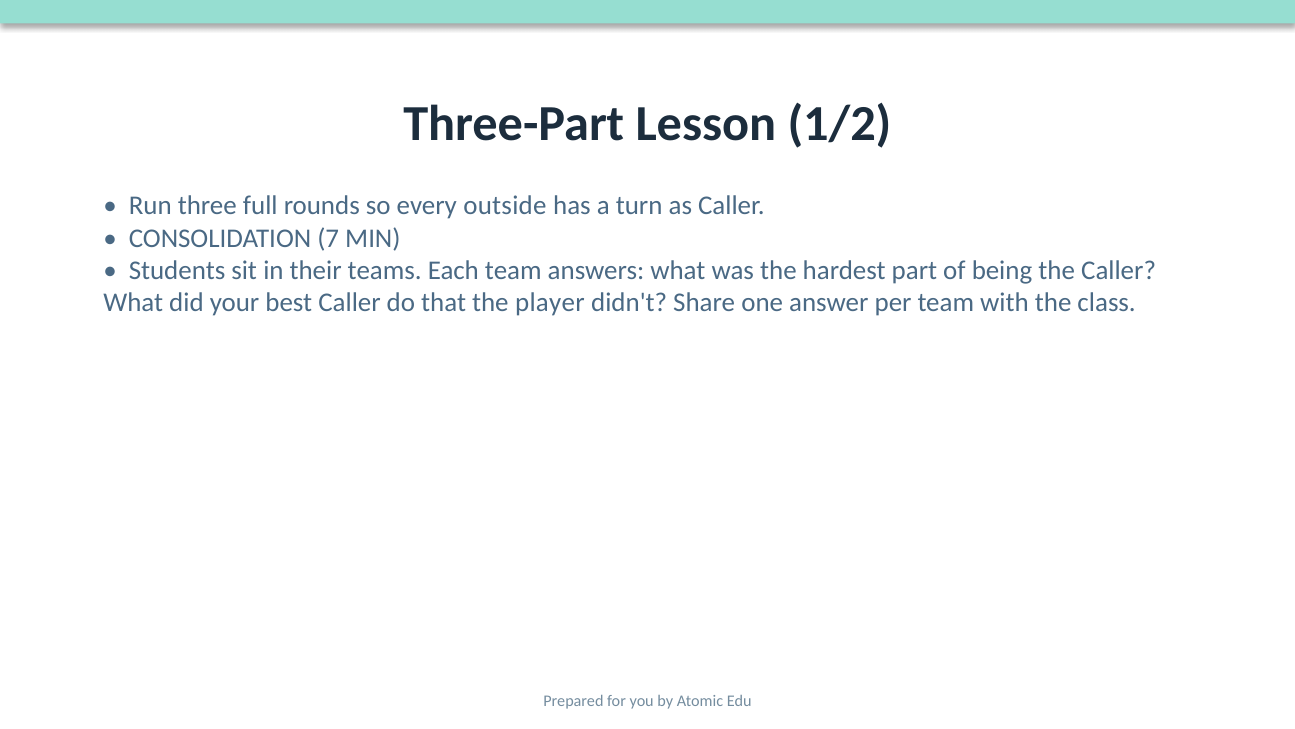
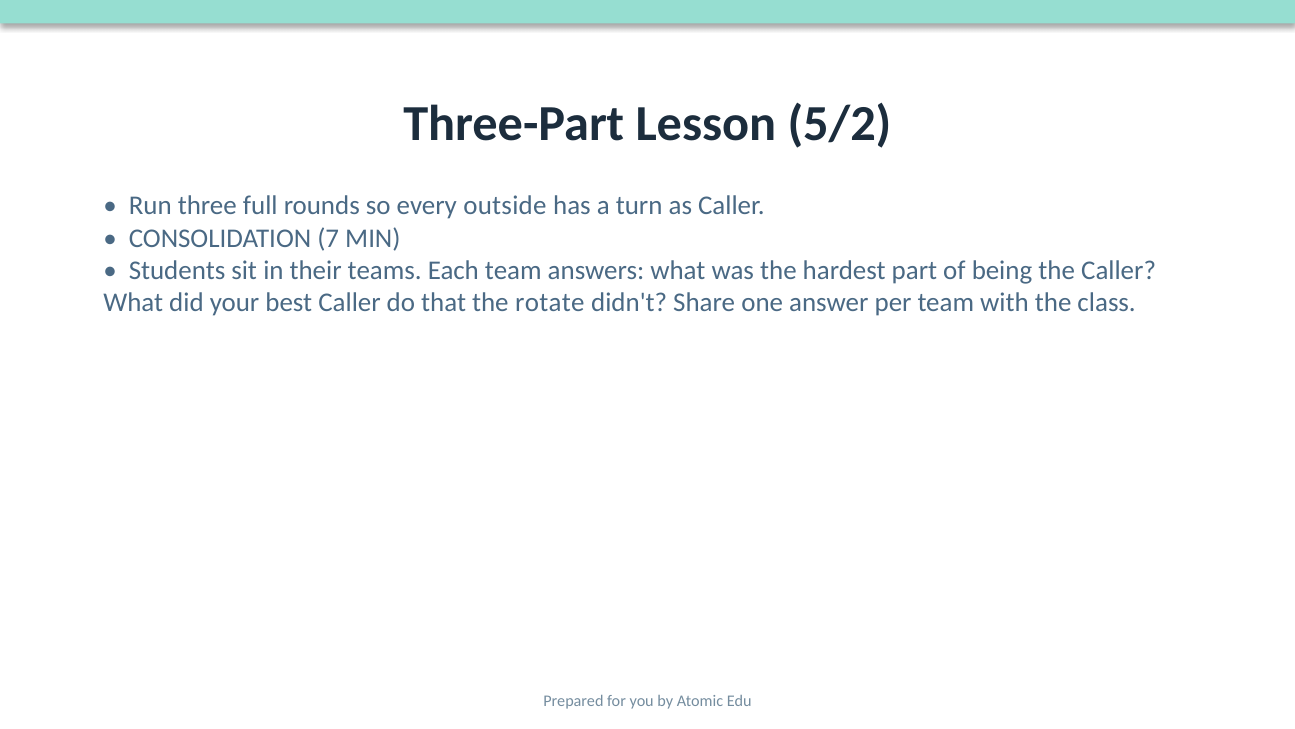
1/2: 1/2 -> 5/2
player: player -> rotate
